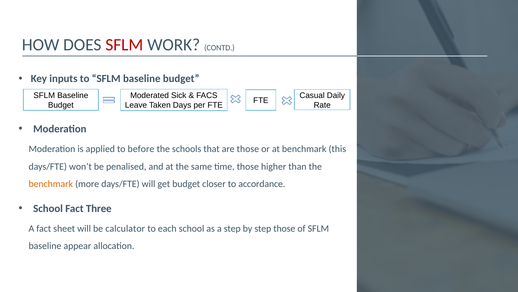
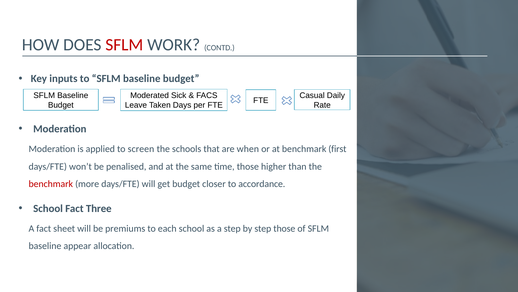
before: before -> screen
are those: those -> when
this: this -> first
benchmark at (51, 184) colour: orange -> red
calculator: calculator -> premiums
